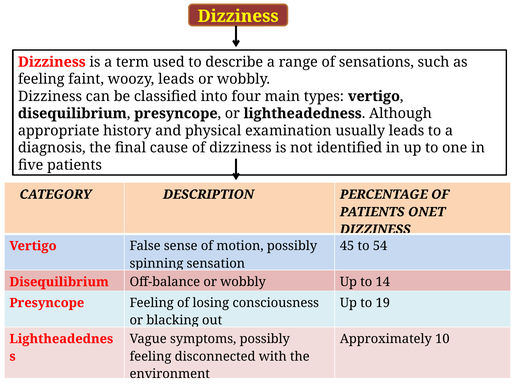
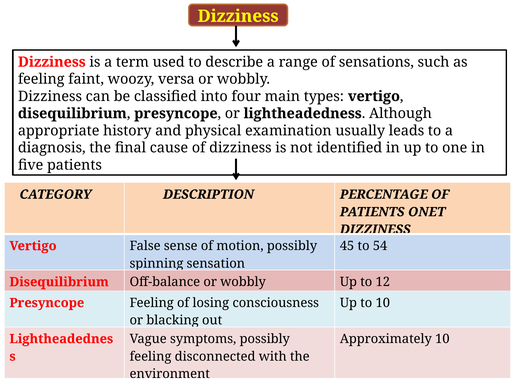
woozy leads: leads -> versa
14: 14 -> 12
to 19: 19 -> 10
